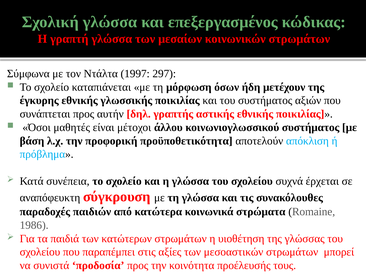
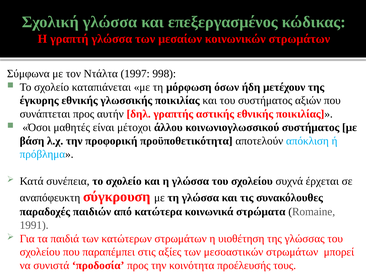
297: 297 -> 998
1986: 1986 -> 1991
